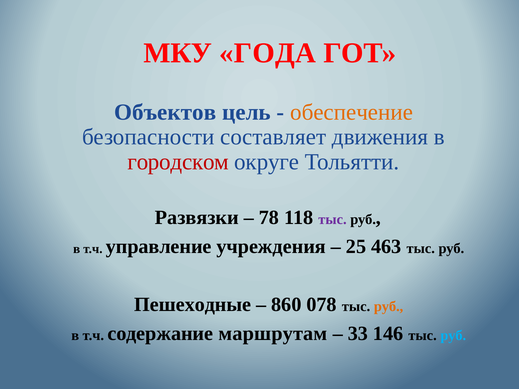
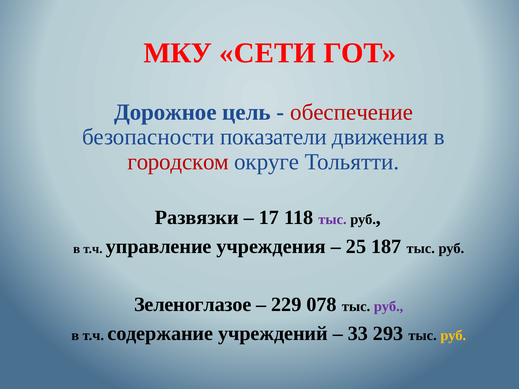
ГОДА: ГОДА -> СЕТИ
Объектов: Объектов -> Дорожное
обеспечение colour: orange -> red
составляет: составляет -> показатели
78: 78 -> 17
463: 463 -> 187
Пешеходные: Пешеходные -> Зеленоглазое
860: 860 -> 229
руб at (389, 307) colour: orange -> purple
маршрутам: маршрутам -> учреждений
146: 146 -> 293
руб at (453, 336) colour: light blue -> yellow
